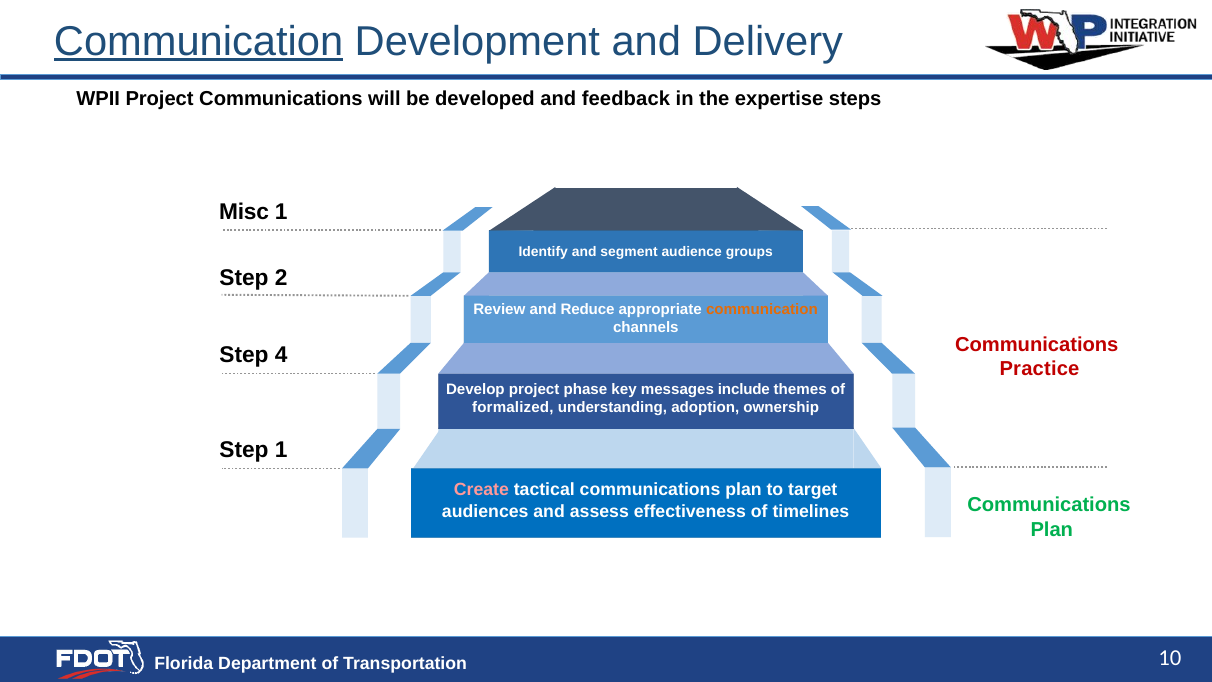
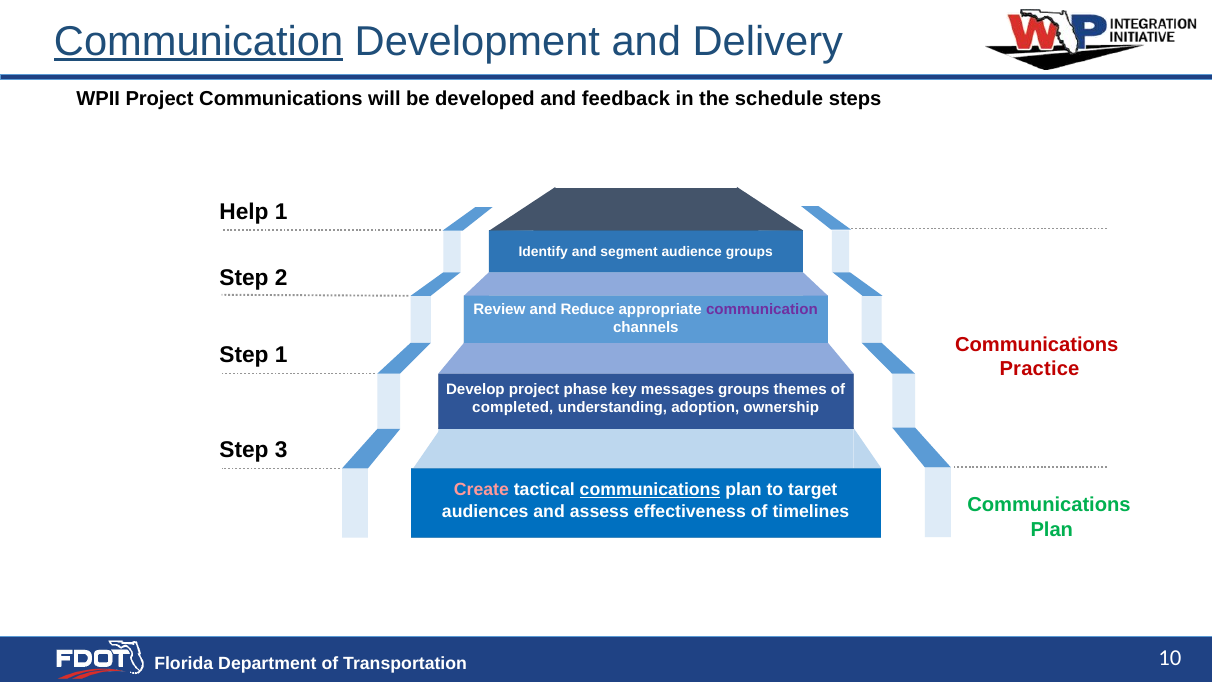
expertise: expertise -> schedule
Misc: Misc -> Help
communication at (762, 309) colour: orange -> purple
Step 4: 4 -> 1
messages include: include -> groups
formalized: formalized -> completed
Step 1: 1 -> 3
communications at (650, 490) underline: none -> present
